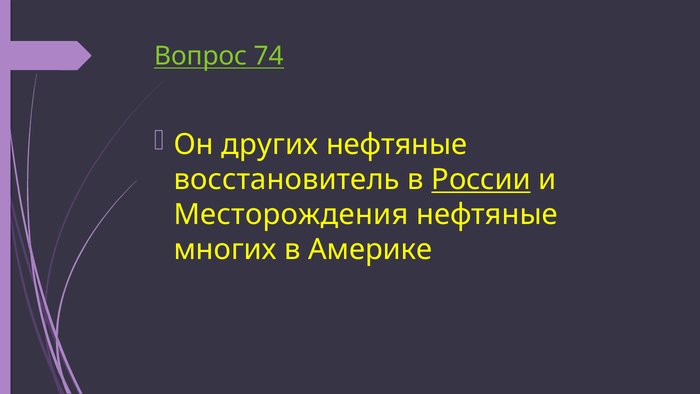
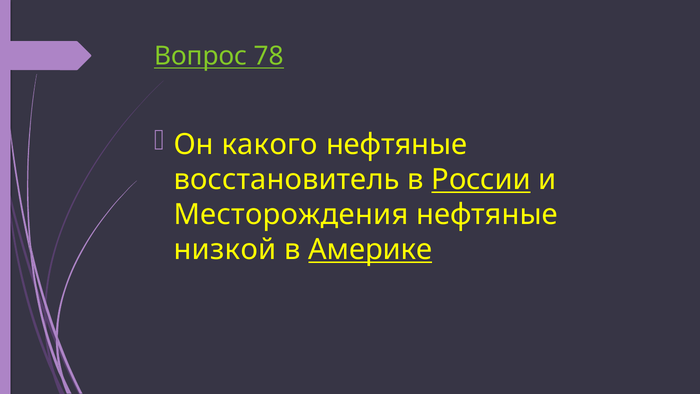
74: 74 -> 78
других: других -> какого
многих: многих -> низкой
Америке underline: none -> present
